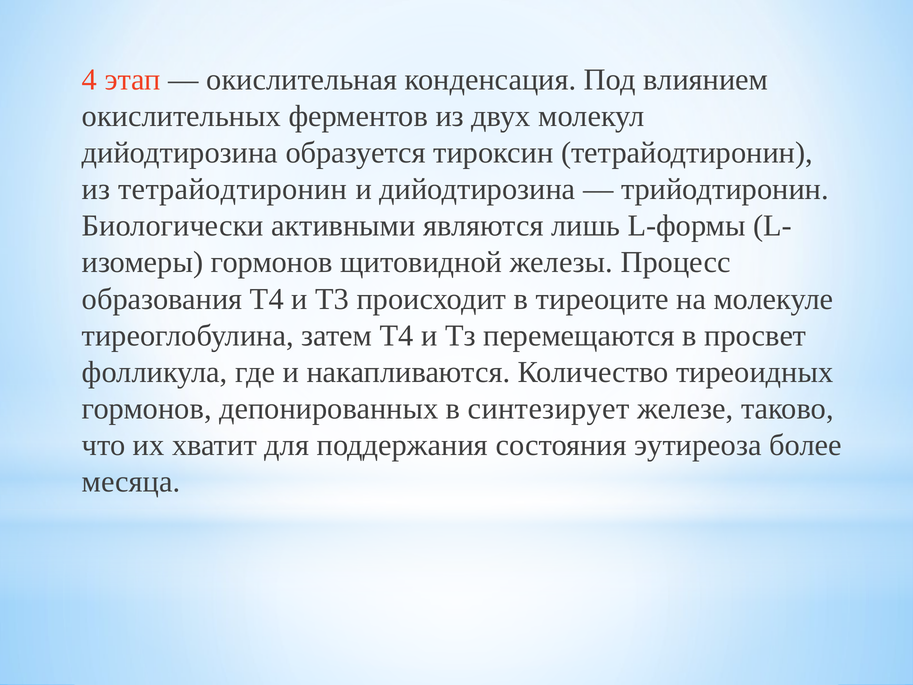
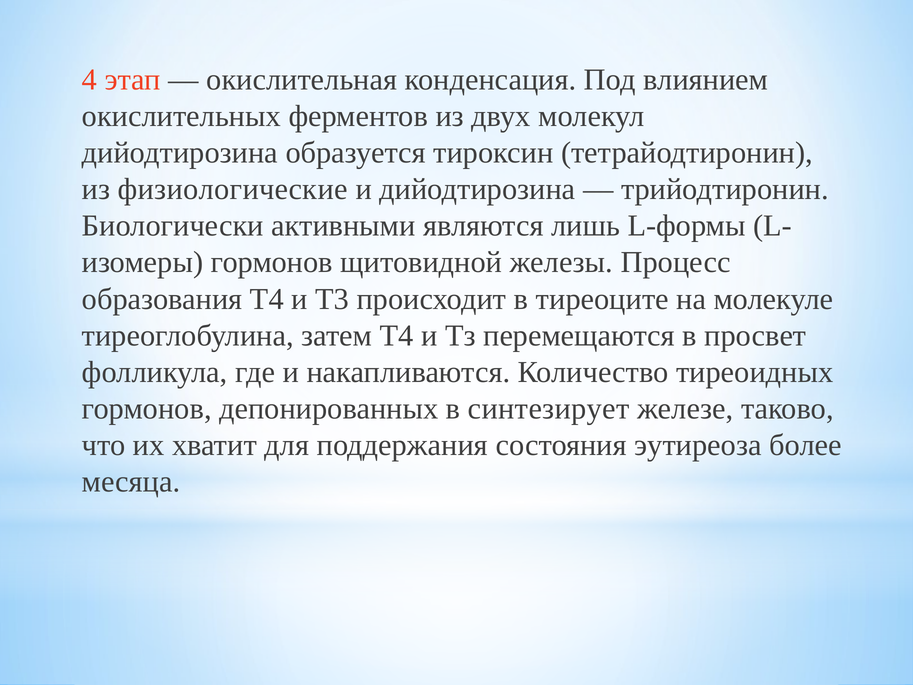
из тетрайодтиронин: тетрайодтиронин -> физиологические
